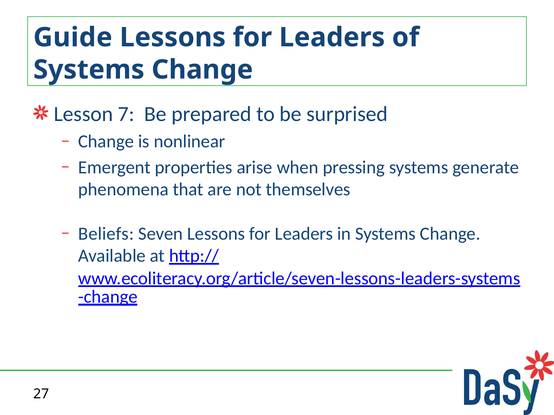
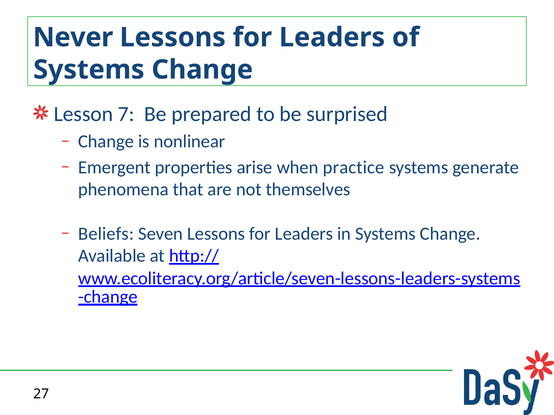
Guide: Guide -> Never
pressing: pressing -> practice
